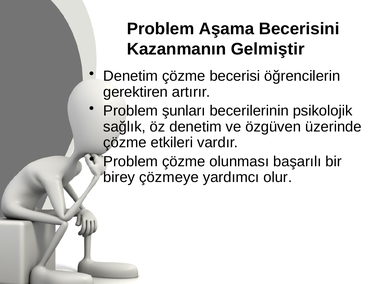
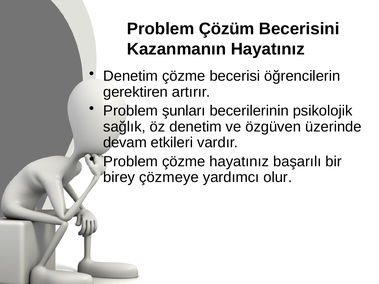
Aşama: Aşama -> Çözüm
Kazanmanın Gelmiştir: Gelmiştir -> Hayatınız
çözme at (125, 143): çözme -> devam
çözme olunması: olunması -> hayatınız
